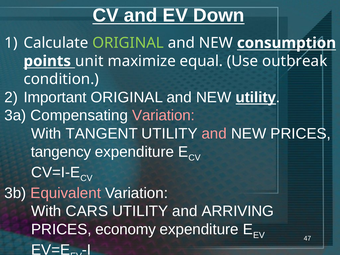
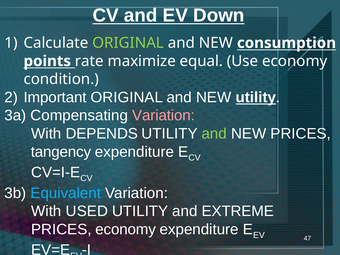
unit: unit -> rate
Use outbreak: outbreak -> economy
TANGENT: TANGENT -> DEPENDS
and at (214, 134) colour: pink -> light green
Equivalent colour: pink -> light blue
CARS: CARS -> USED
ARRIVING: ARRIVING -> EXTREME
